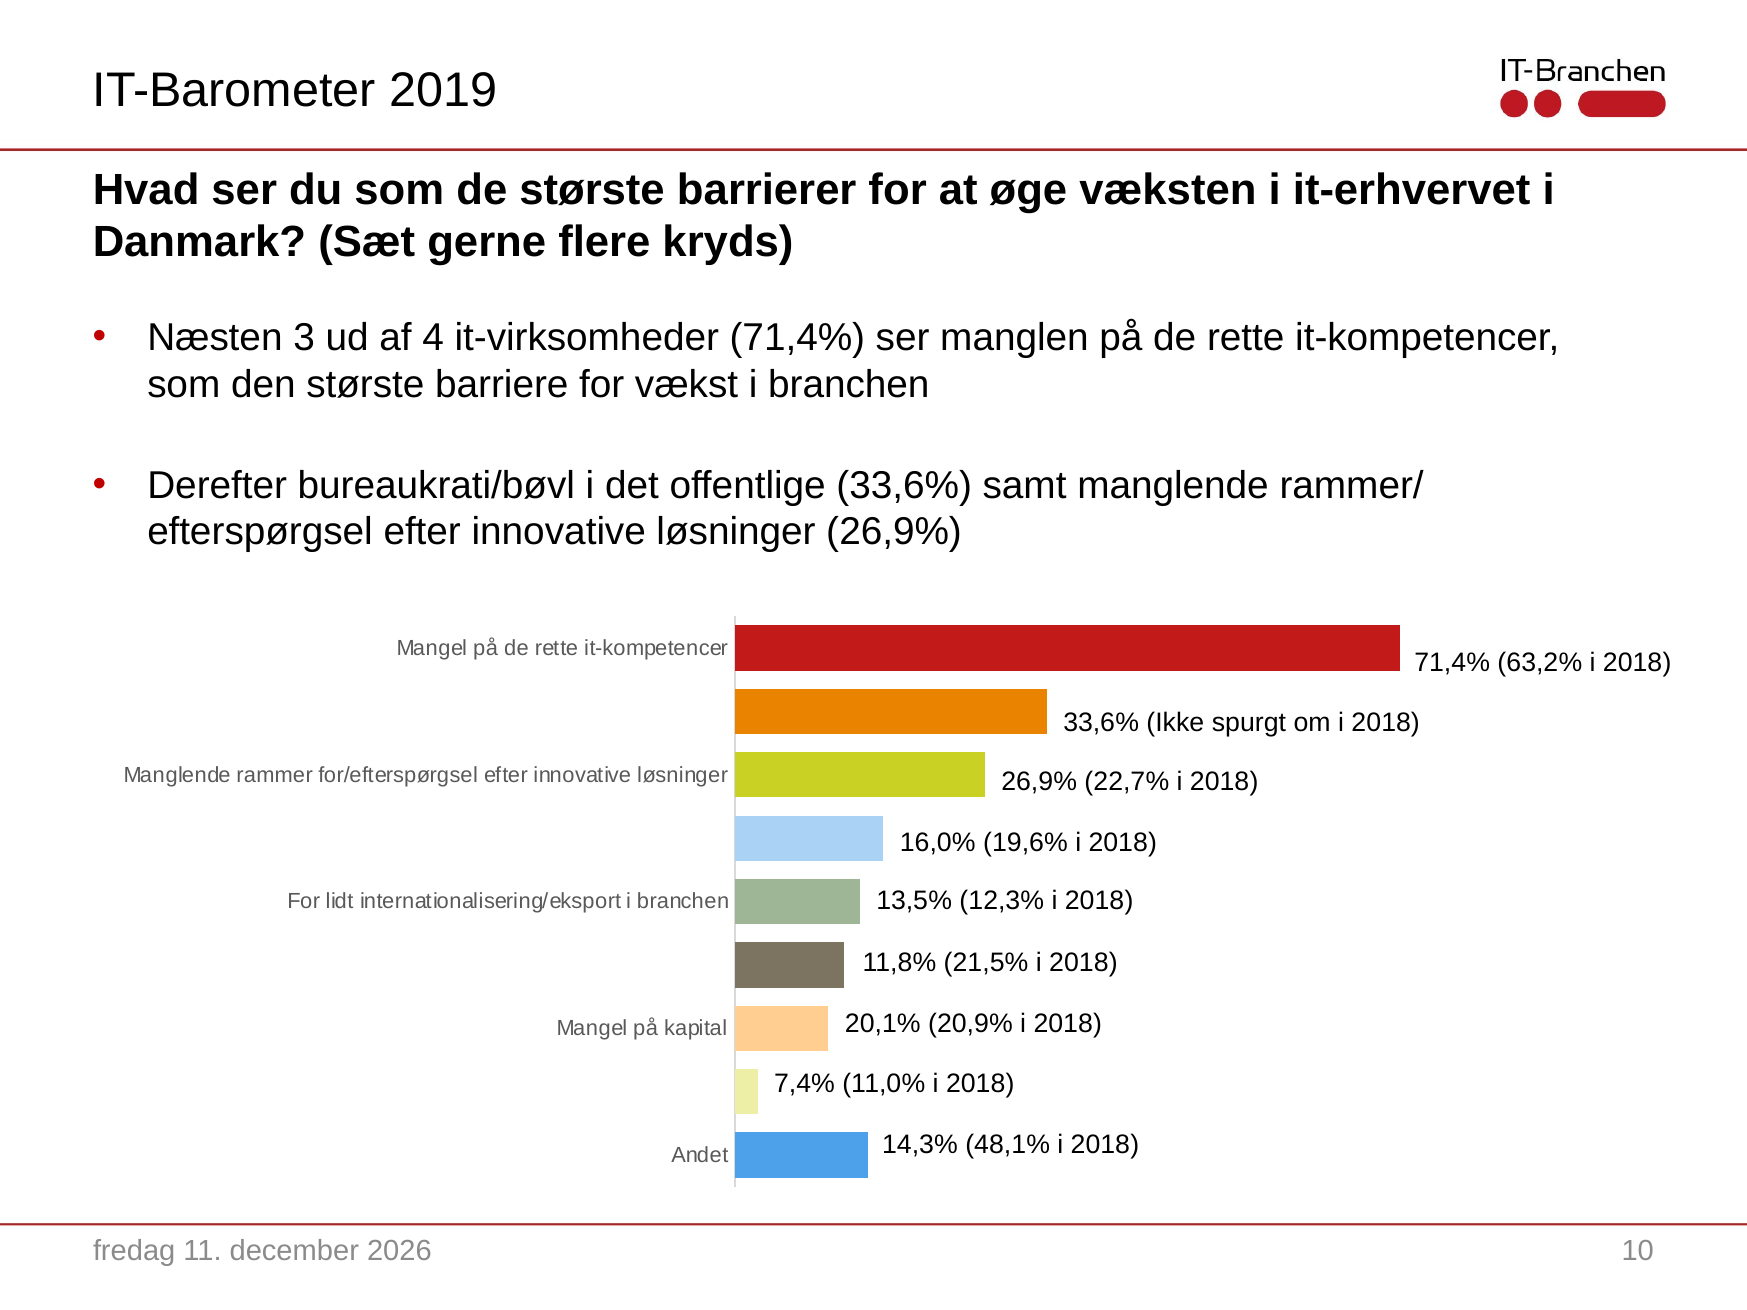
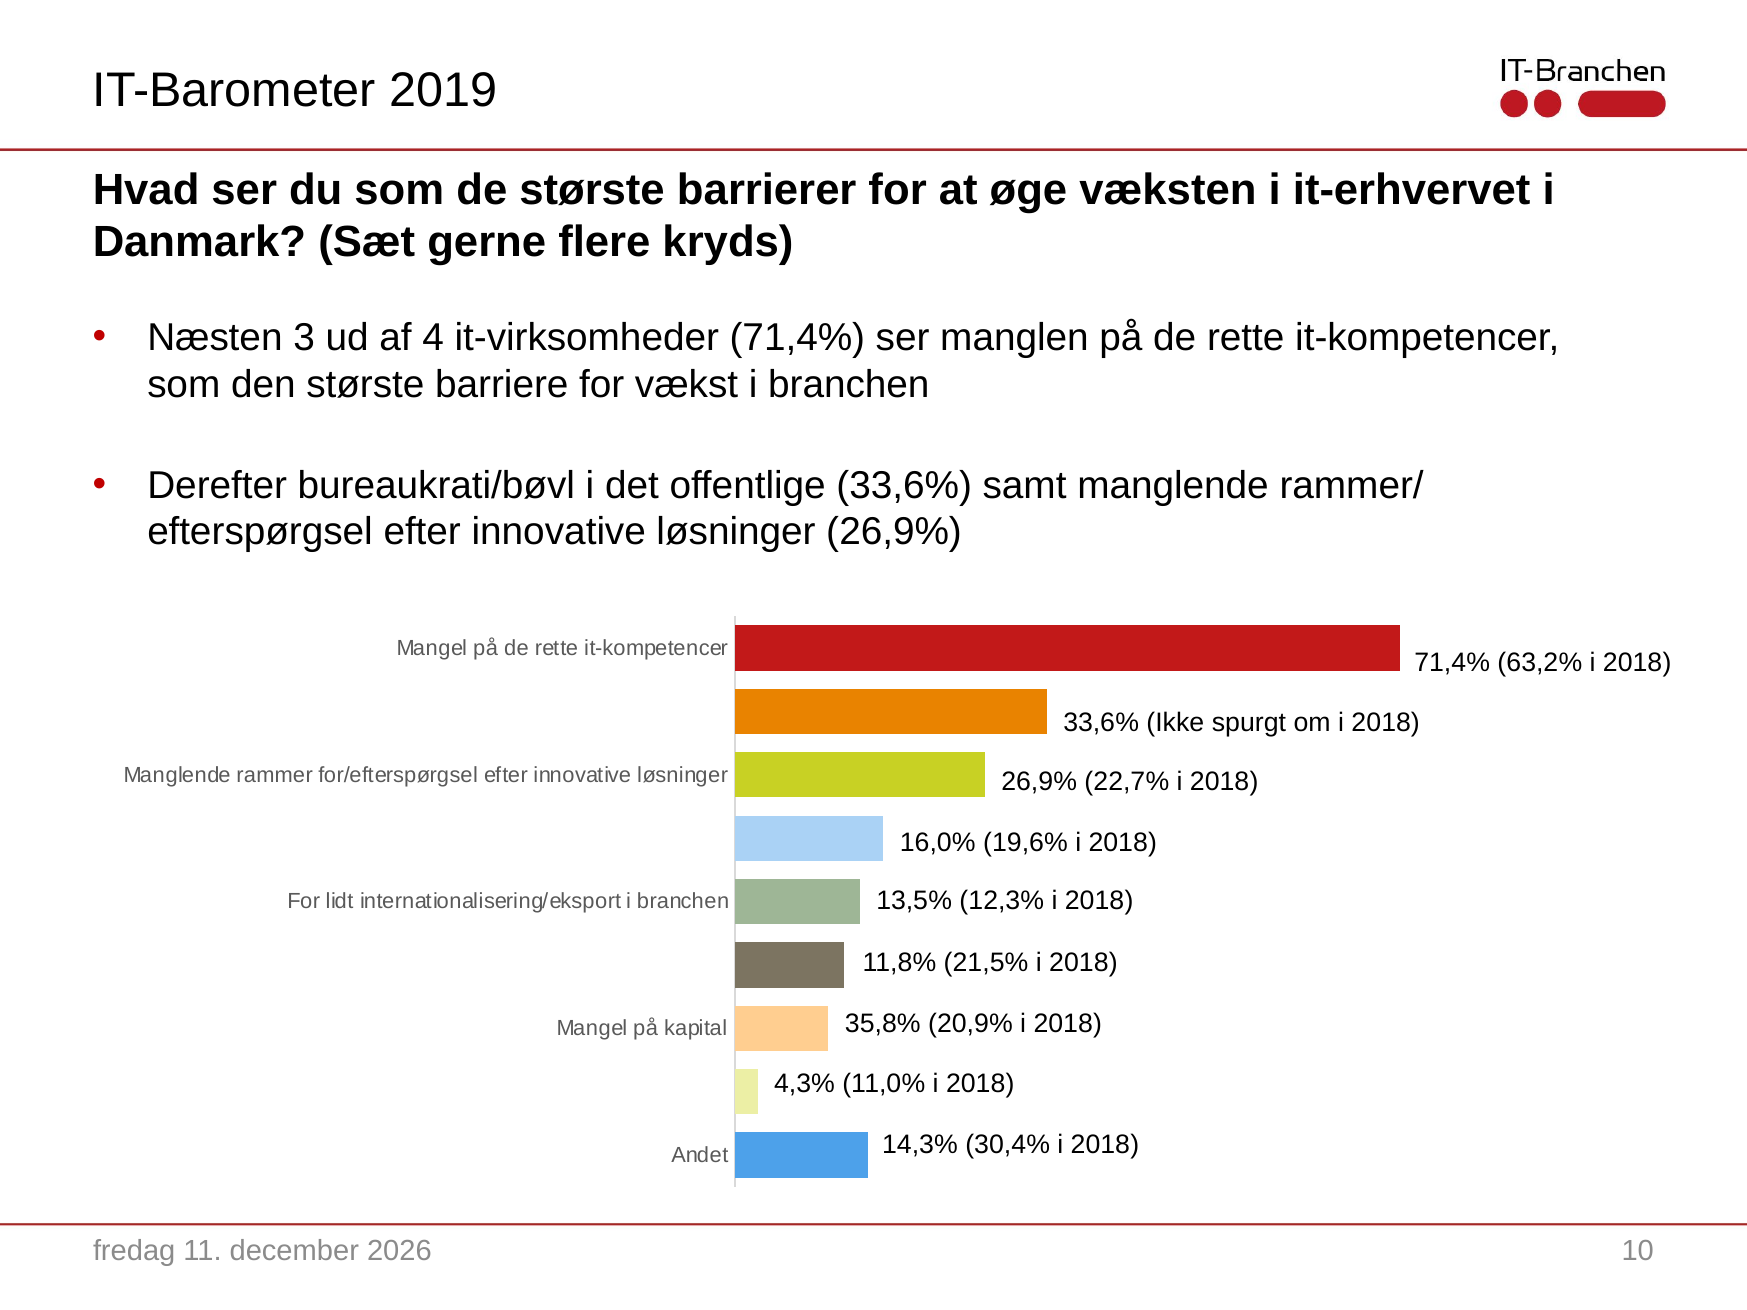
20,1%: 20,1% -> 35,8%
7,4%: 7,4% -> 4,3%
48,1%: 48,1% -> 30,4%
